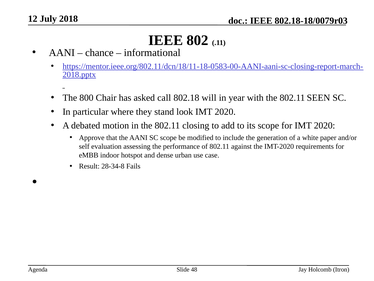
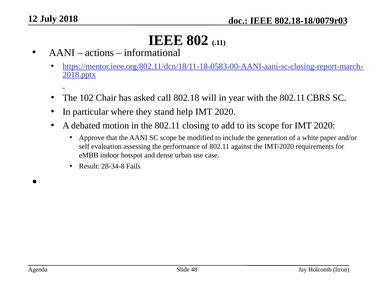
chance: chance -> actions
800: 800 -> 102
SEEN: SEEN -> CBRS
look: look -> help
